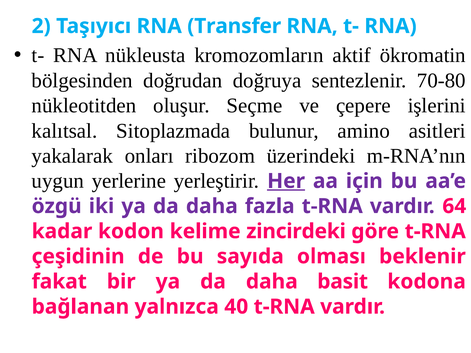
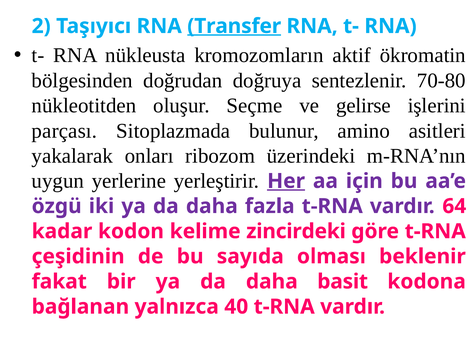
Transfer underline: none -> present
çepere: çepere -> gelirse
kalıtsal: kalıtsal -> parçası
